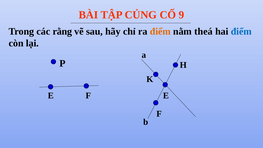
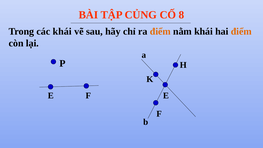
9: 9 -> 8
các rằng: rằng -> khái
nằm theá: theá -> khái
điểm at (241, 31) colour: blue -> orange
